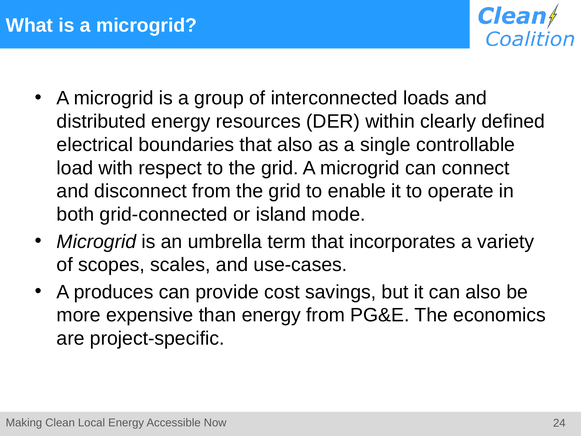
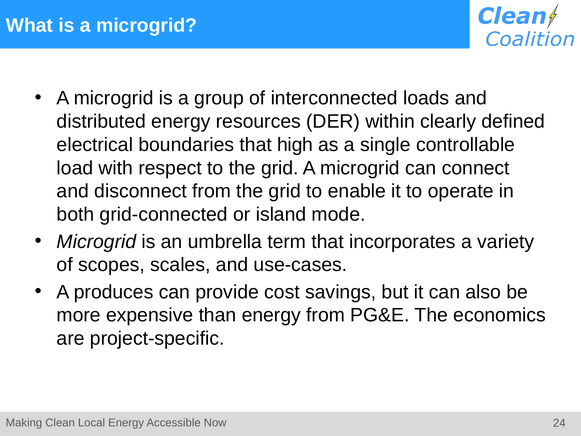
that also: also -> high
